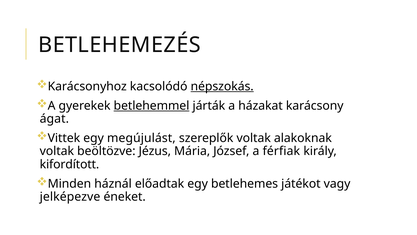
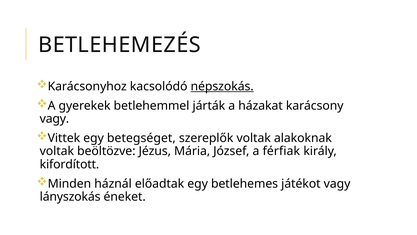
betlehemmel underline: present -> none
ágat at (54, 119): ágat -> vagy
megújulást: megújulást -> betegséget
jelképezve: jelképezve -> lányszokás
